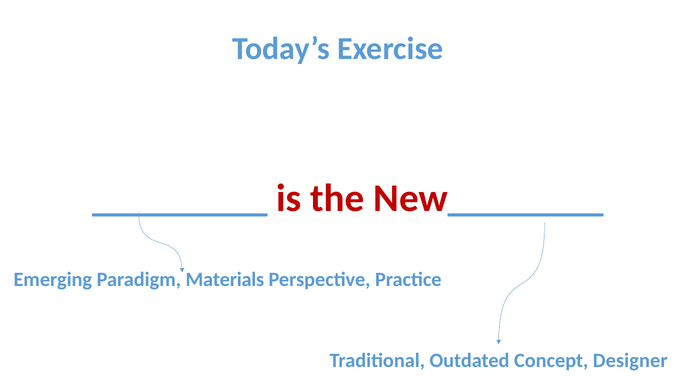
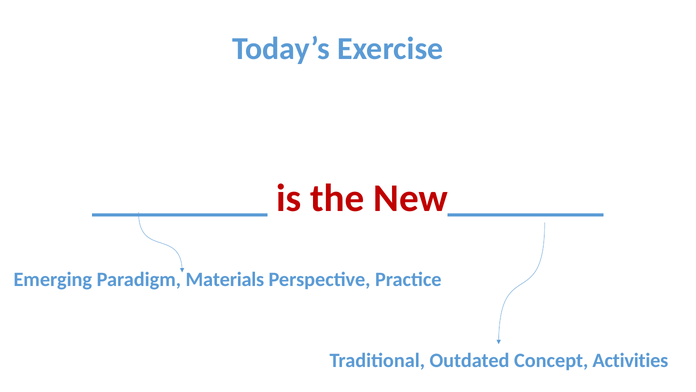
Designer: Designer -> Activities
